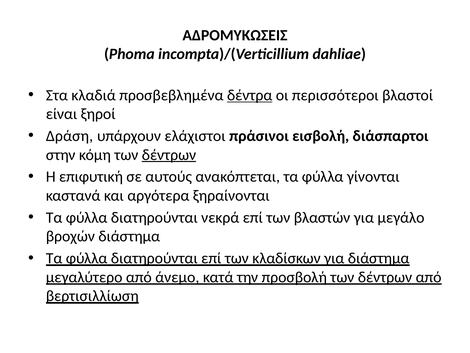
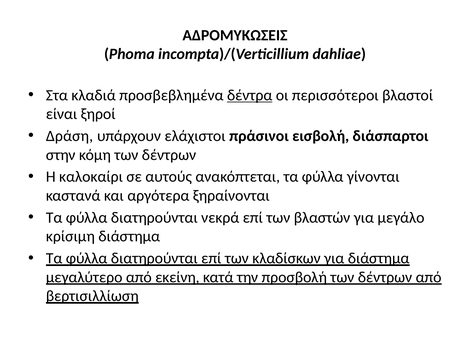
δέντρων at (169, 155) underline: present -> none
επιφυτική: επιφυτική -> καλοκαίρι
βροχών: βροχών -> κρίσιμη
άνεμο: άνεμο -> εκείνη
